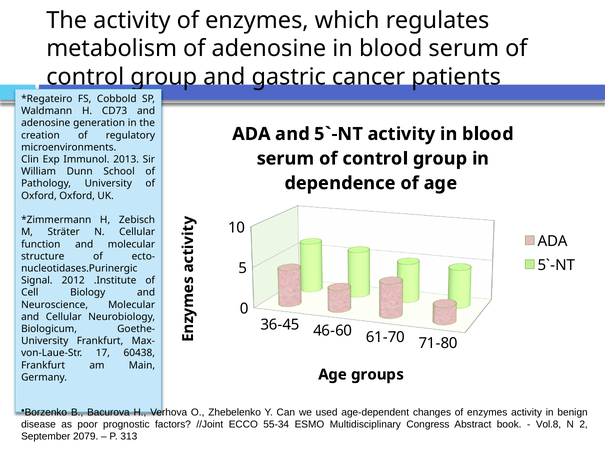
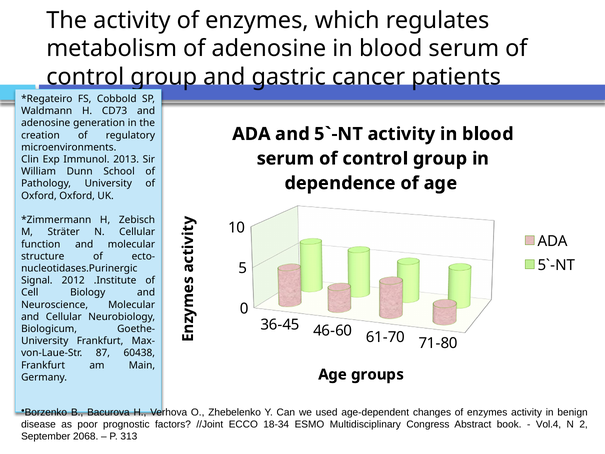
17: 17 -> 87
55-34: 55-34 -> 18-34
Vol.8: Vol.8 -> Vol.4
2079: 2079 -> 2068
